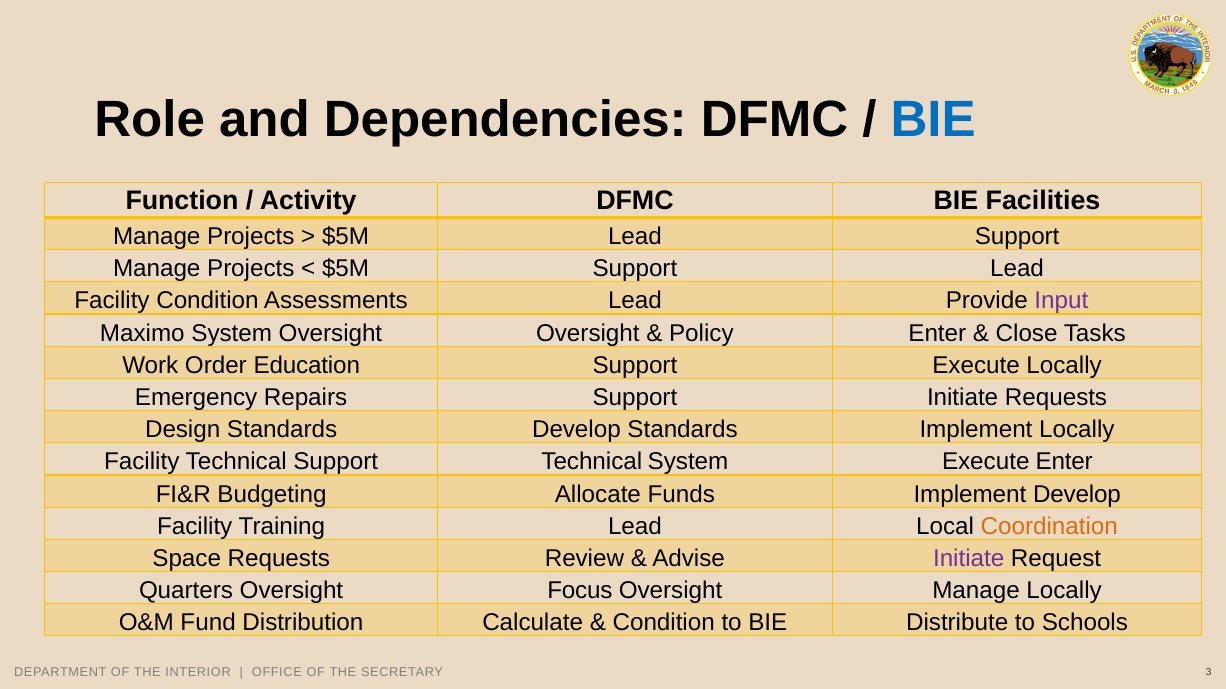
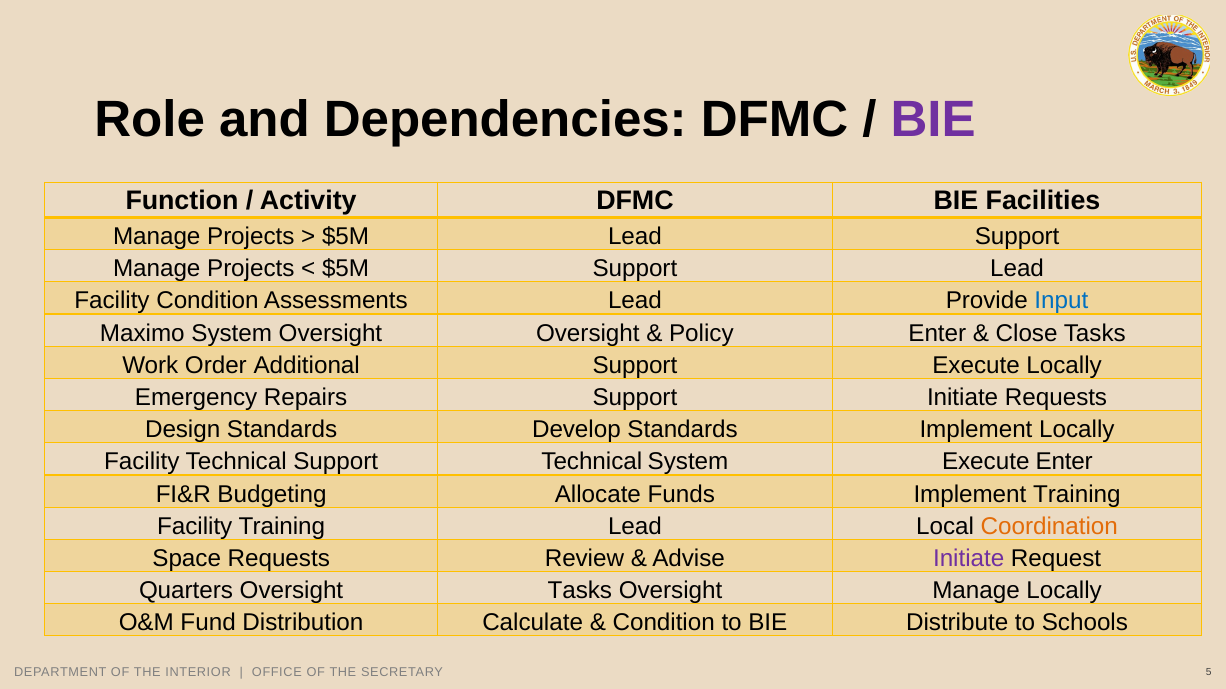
BIE at (933, 120) colour: blue -> purple
Input colour: purple -> blue
Education: Education -> Additional
Implement Develop: Develop -> Training
Oversight Focus: Focus -> Tasks
3: 3 -> 5
